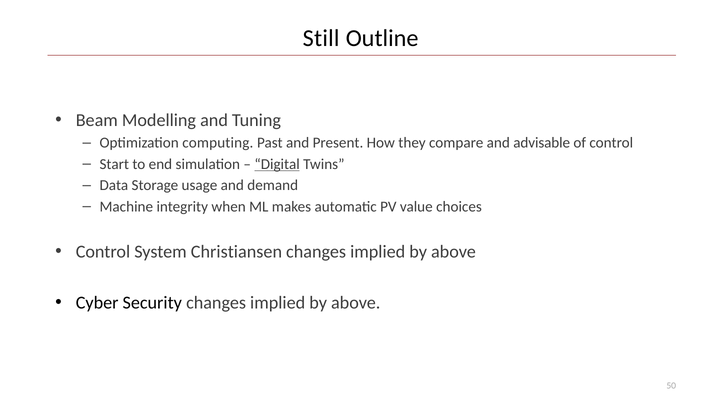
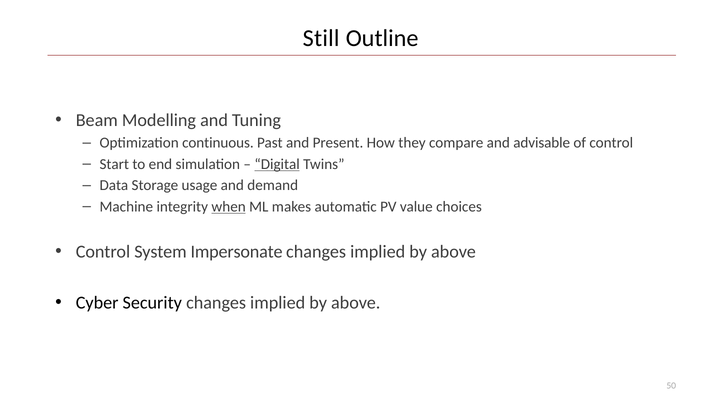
computing: computing -> continuous
when underline: none -> present
Christiansen: Christiansen -> Impersonate
